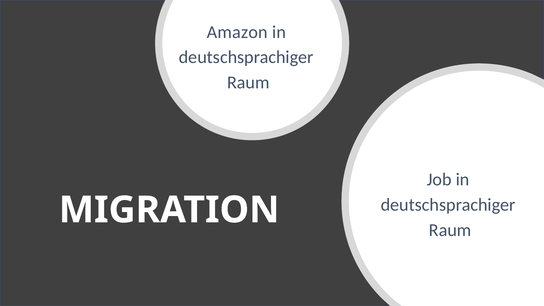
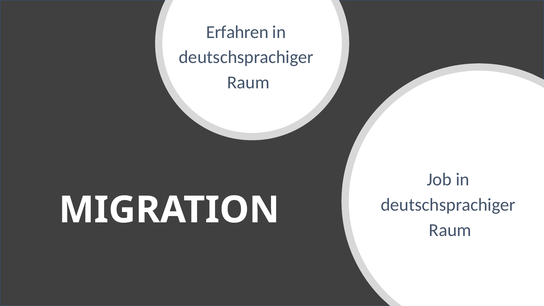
Amazon: Amazon -> Erfahren
